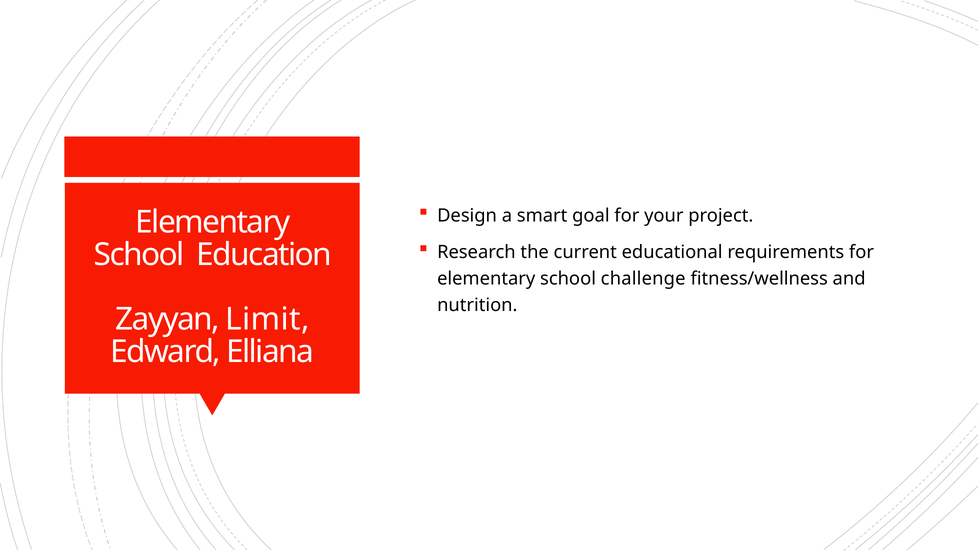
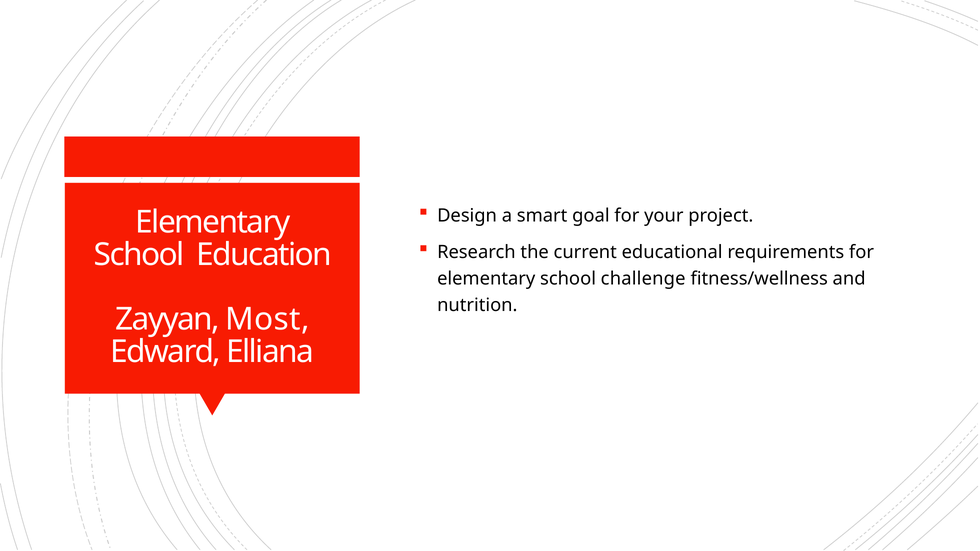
Limit: Limit -> Most
